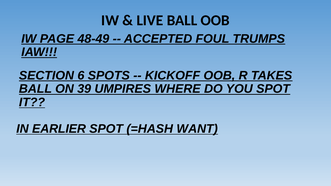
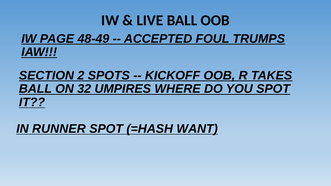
6: 6 -> 2
39: 39 -> 32
EARLIER: EARLIER -> RUNNER
